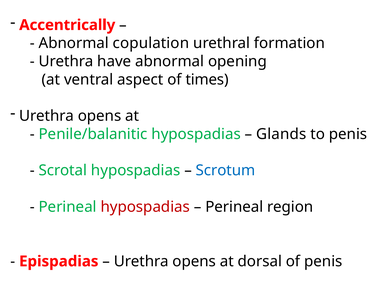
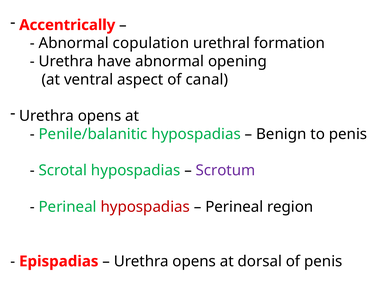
times: times -> canal
Glands: Glands -> Benign
Scrotum colour: blue -> purple
